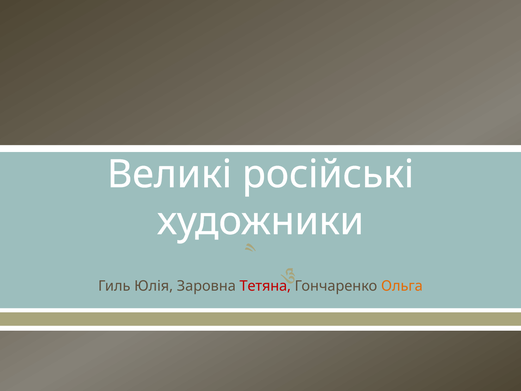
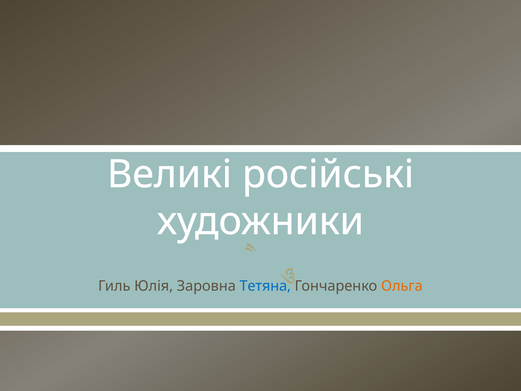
Тетяна colour: red -> blue
